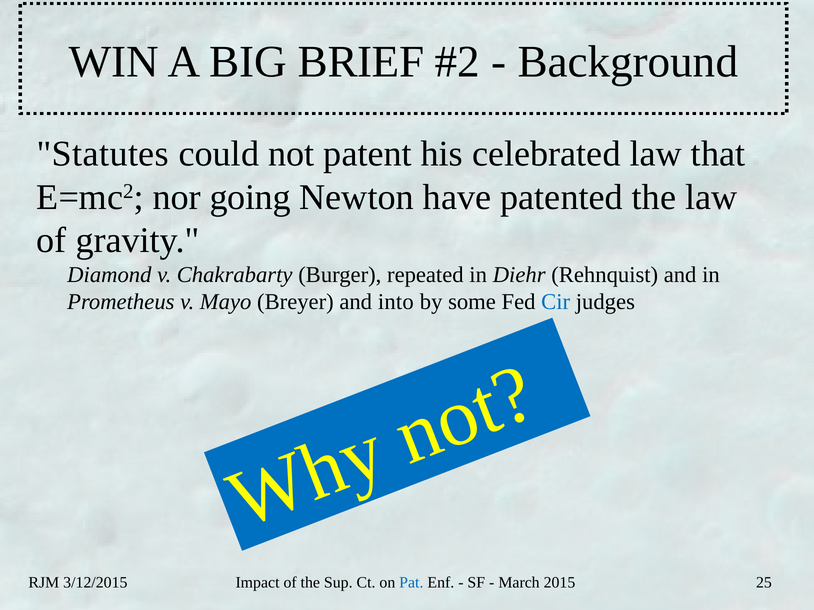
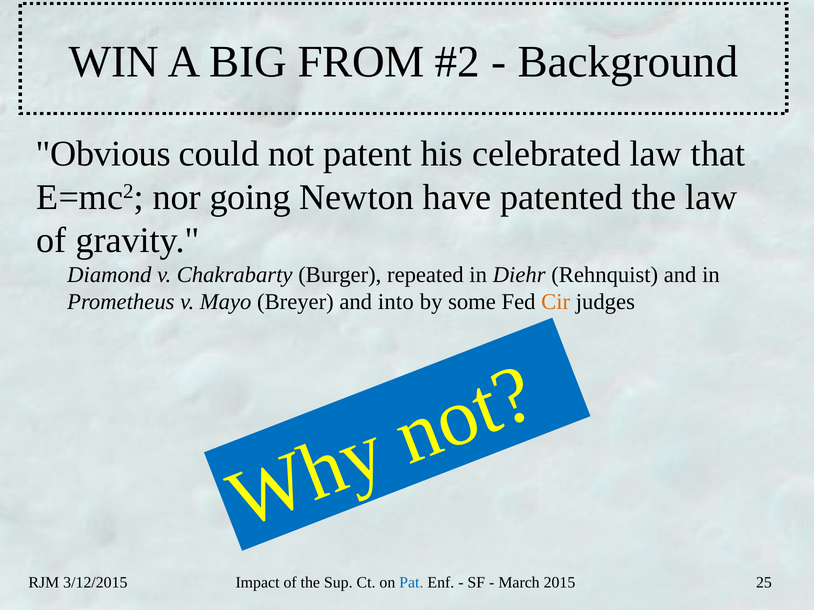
BRIEF: BRIEF -> FROM
Statutes: Statutes -> Obvious
Cir colour: blue -> orange
